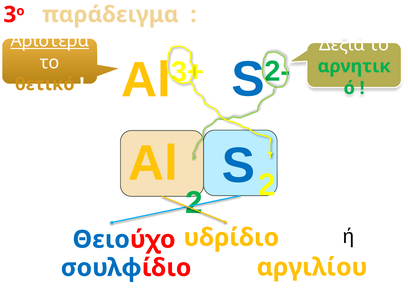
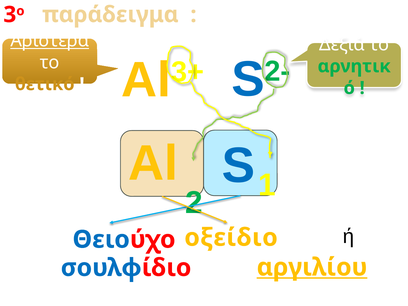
2 at (267, 185): 2 -> 1
υδρίδιο: υδρίδιο -> οξείδιο
αργιλίου underline: none -> present
